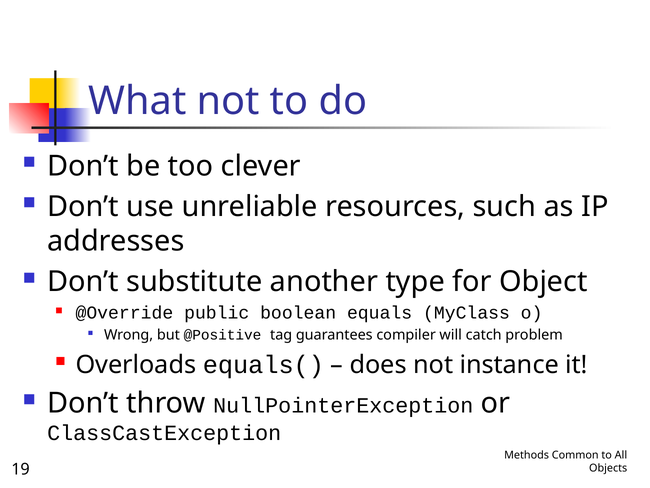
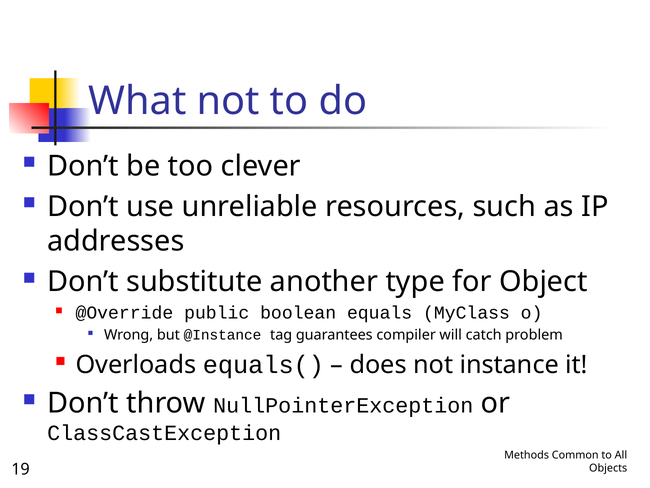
@Positive: @Positive -> @Instance
